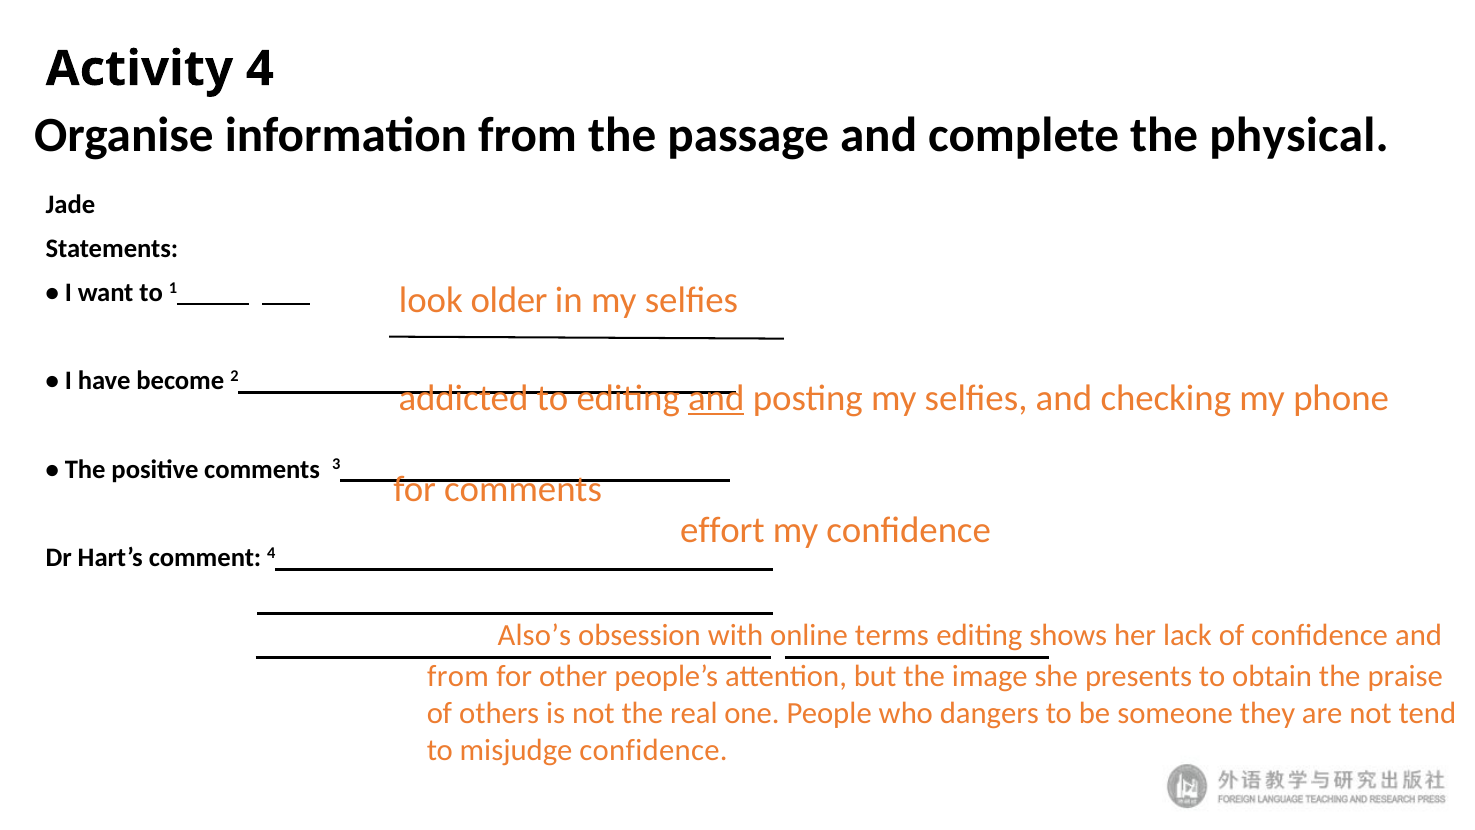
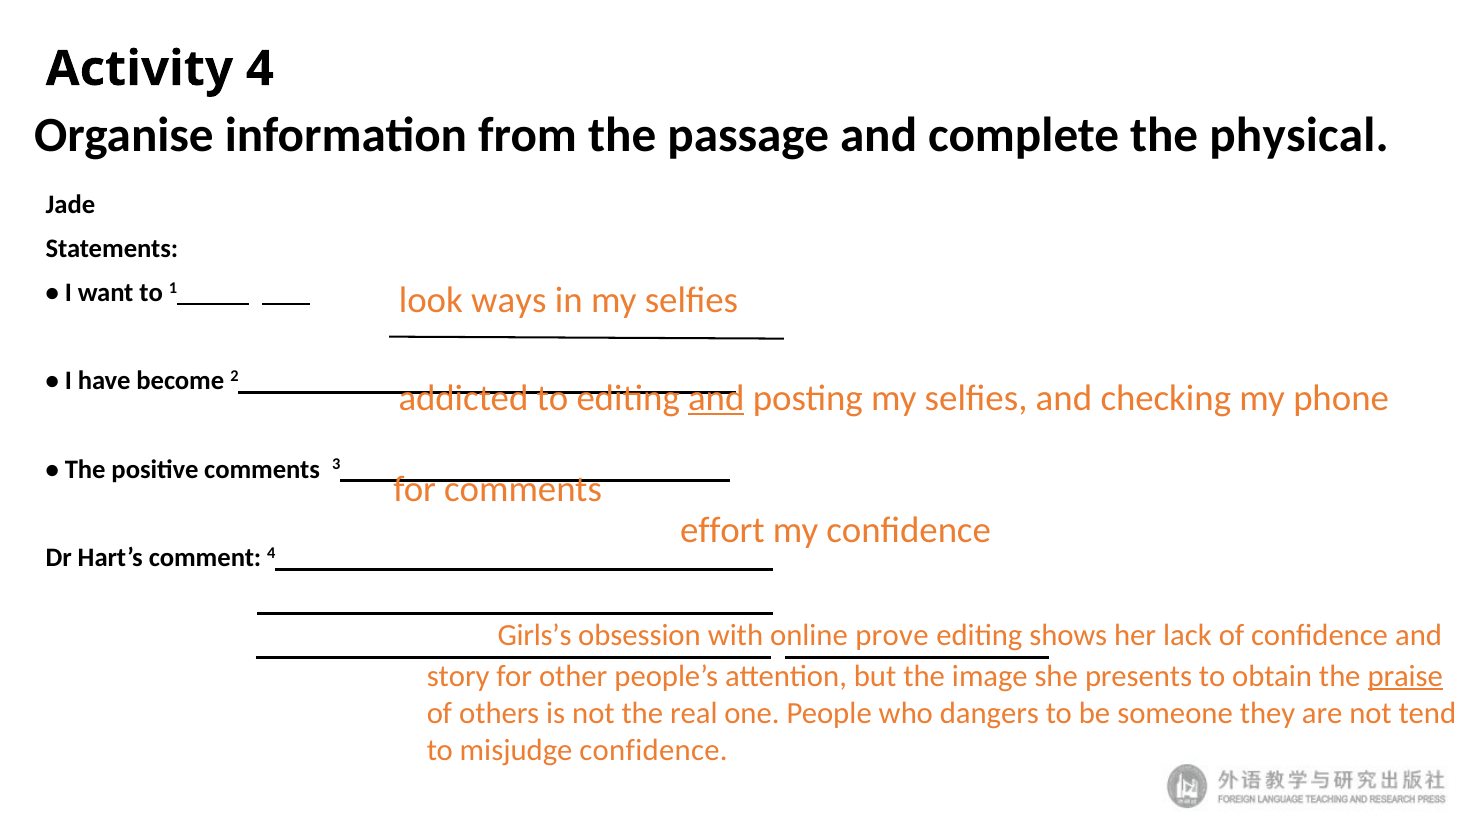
older: older -> ways
Also’s: Also’s -> Girls’s
terms: terms -> prove
from at (458, 676): from -> story
praise underline: none -> present
